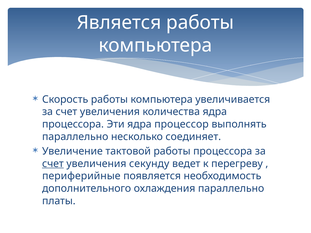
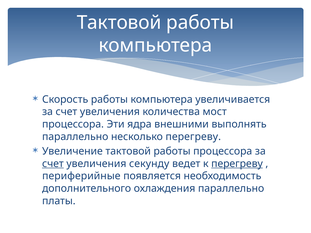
Является at (119, 23): Является -> Тактовой
количества ядра: ядра -> мост
процессор: процессор -> внешними
несколько соединяет: соединяет -> перегреву
перегреву at (237, 164) underline: none -> present
